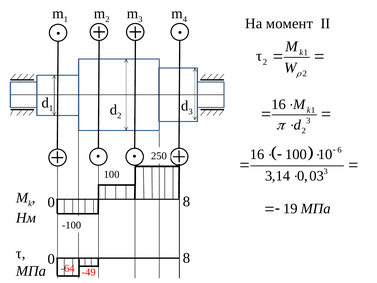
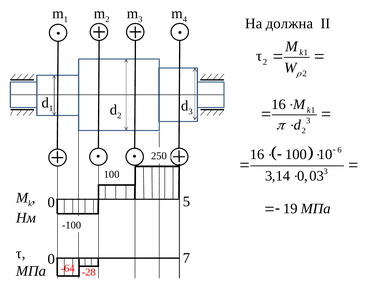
момент: момент -> должна
8 at (186, 201): 8 -> 5
8 at (186, 258): 8 -> 7
-49: -49 -> -28
